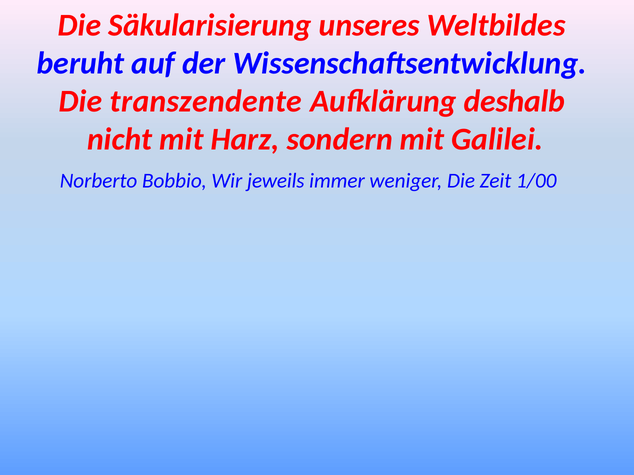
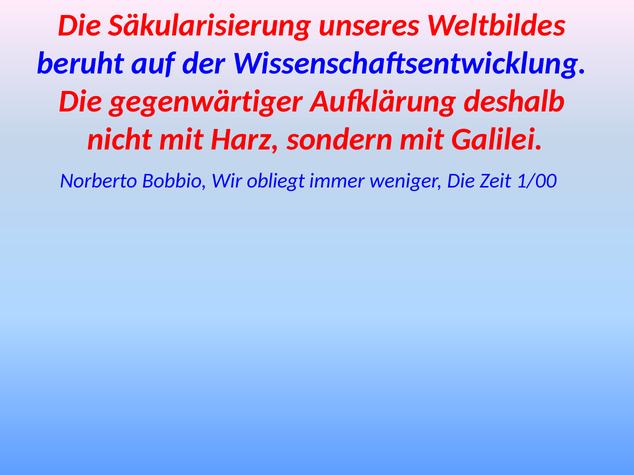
transzendente: transzendente -> gegenwärtiger
jeweils: jeweils -> obliegt
